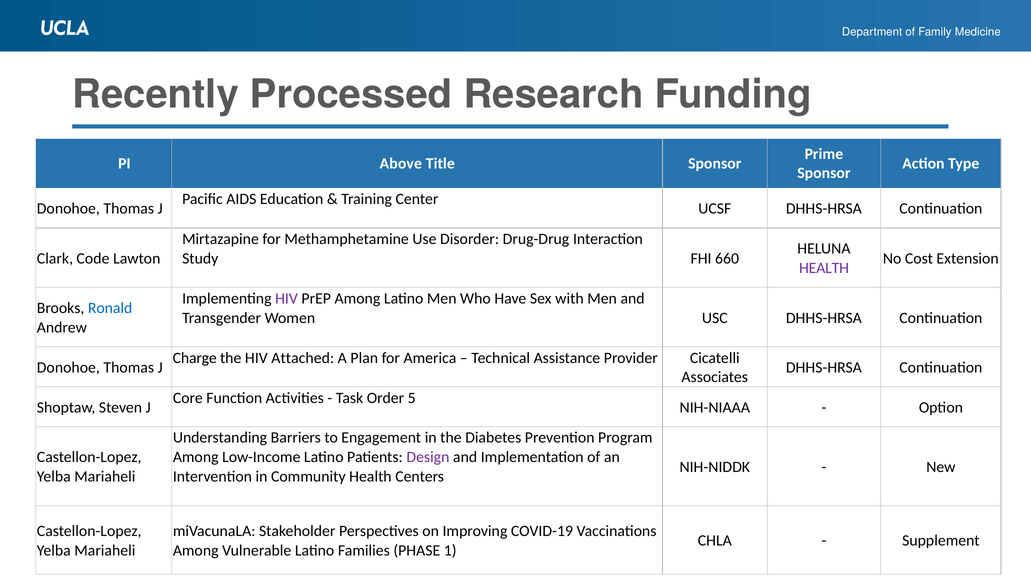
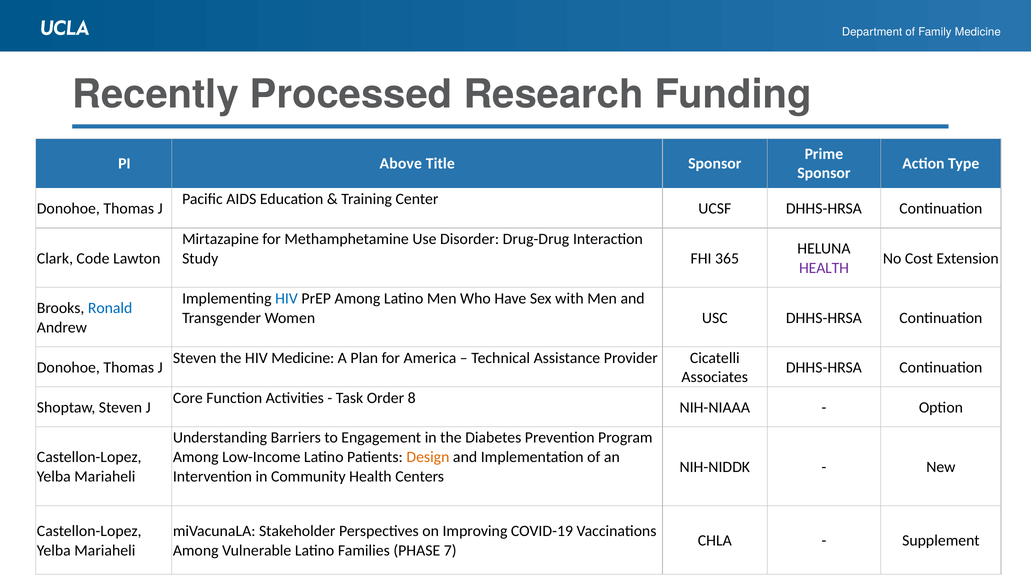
660: 660 -> 365
HIV at (286, 298) colour: purple -> blue
Charge at (195, 358): Charge -> Steven
HIV Attached: Attached -> Medicine
5: 5 -> 8
Design colour: purple -> orange
1: 1 -> 7
